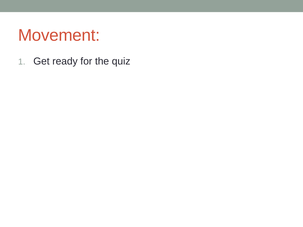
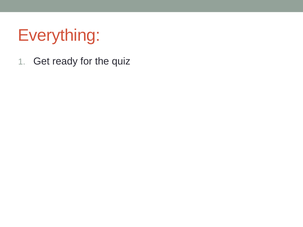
Movement: Movement -> Everything
